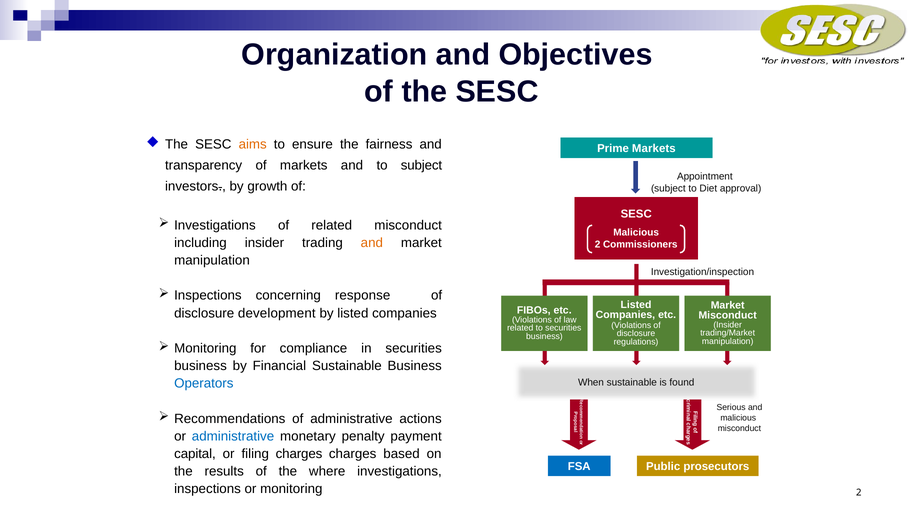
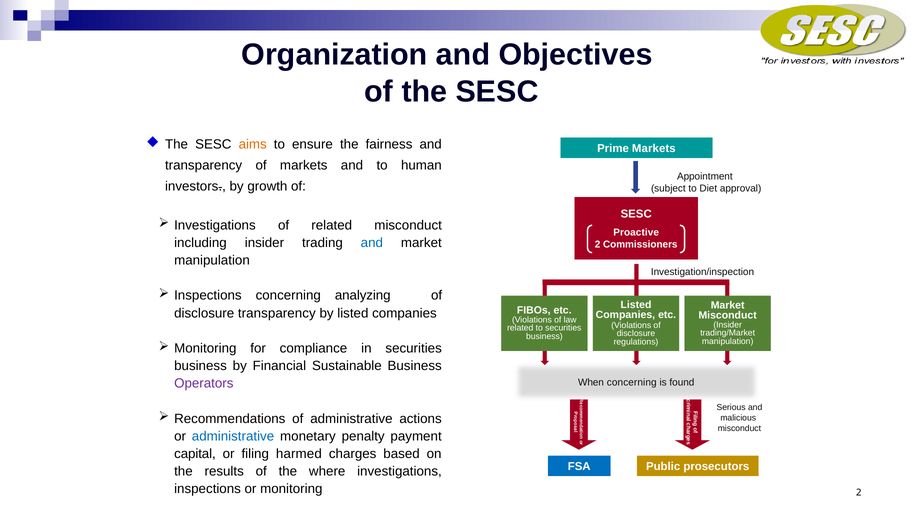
to subject: subject -> human
Malicious at (636, 233): Malicious -> Proactive
and at (372, 243) colour: orange -> blue
response: response -> analyzing
disclosure development: development -> transparency
Operators colour: blue -> purple
When sustainable: sustainable -> concerning
filing charges: charges -> harmed
